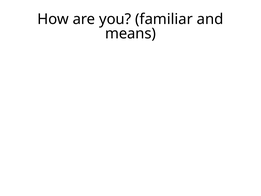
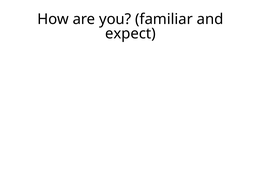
means: means -> expect
